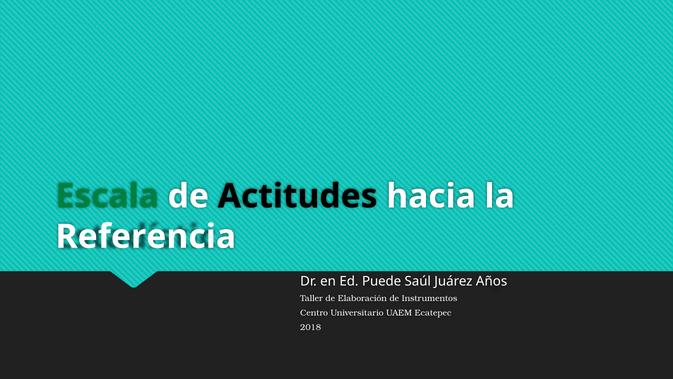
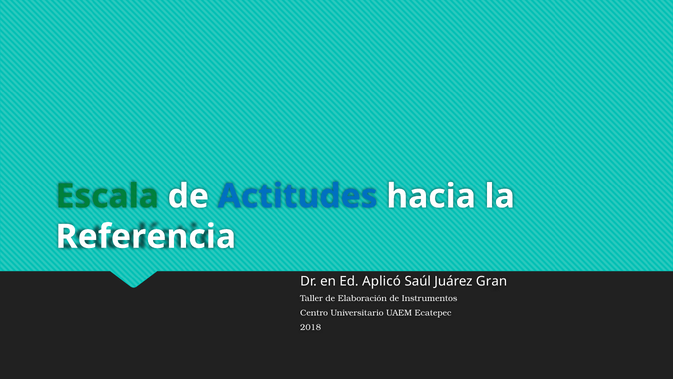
Actitudes colour: black -> blue
Puede: Puede -> Aplicó
Años: Años -> Gran
